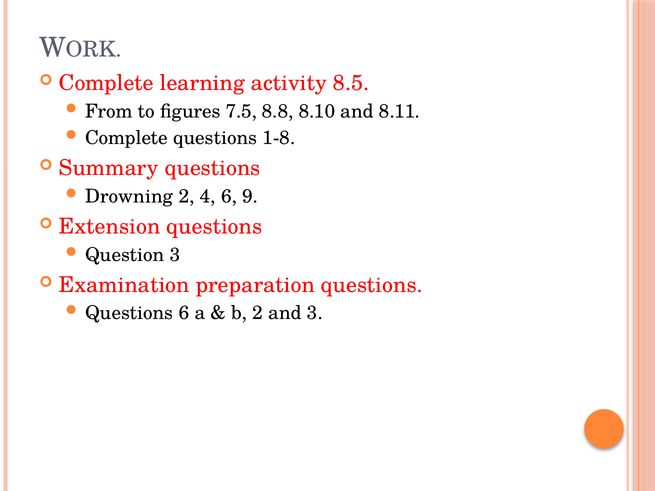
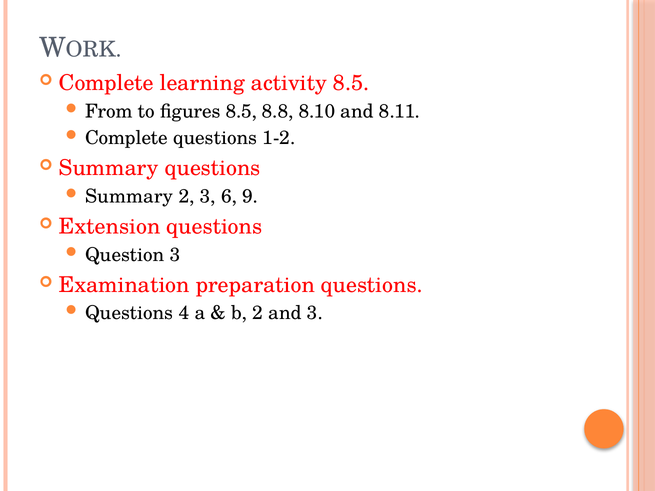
figures 7.5: 7.5 -> 8.5
1-8: 1-8 -> 1-2
Drowning at (129, 196): Drowning -> Summary
2 4: 4 -> 3
Questions 6: 6 -> 4
